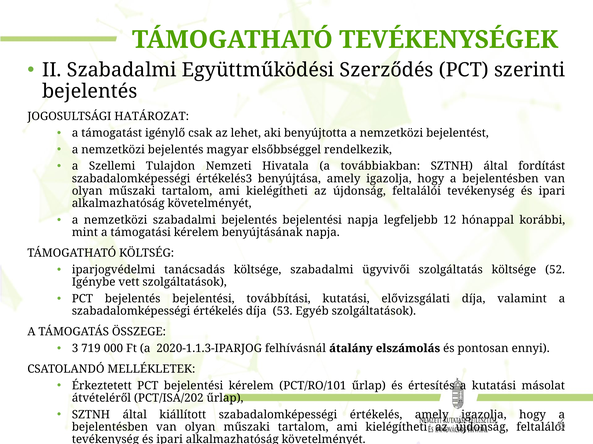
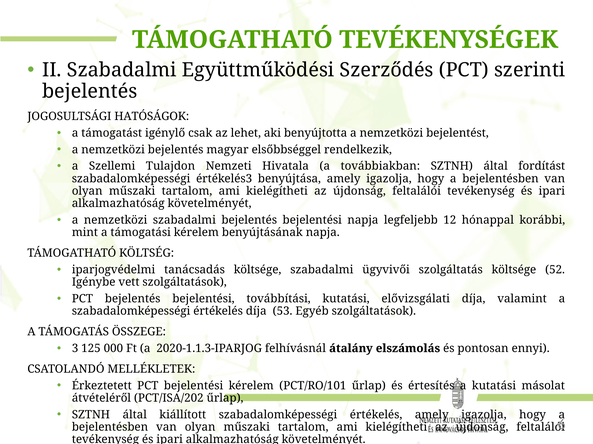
HATÁROZAT: HATÁROZAT -> HATÓSÁGOK
719: 719 -> 125
